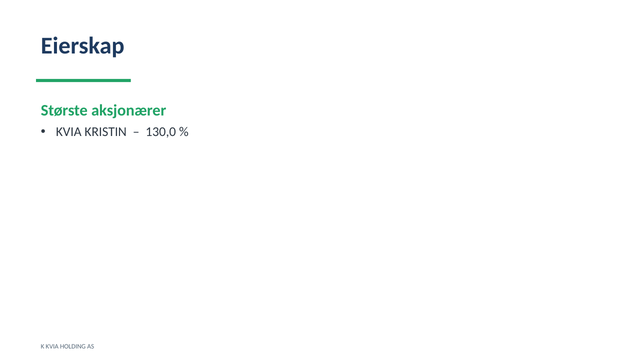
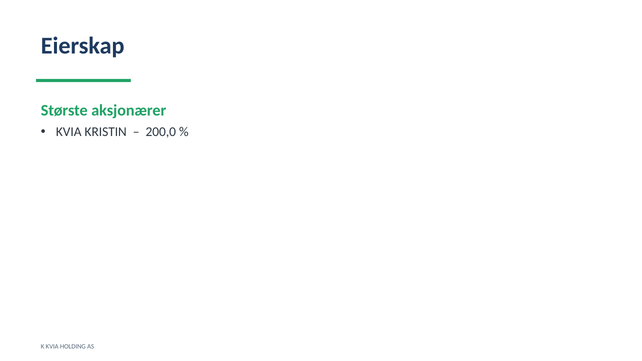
130,0: 130,0 -> 200,0
